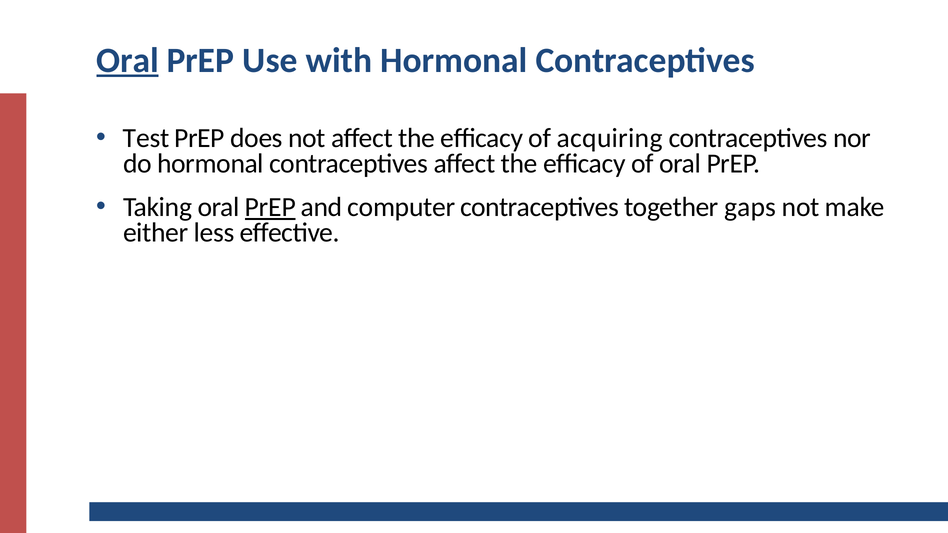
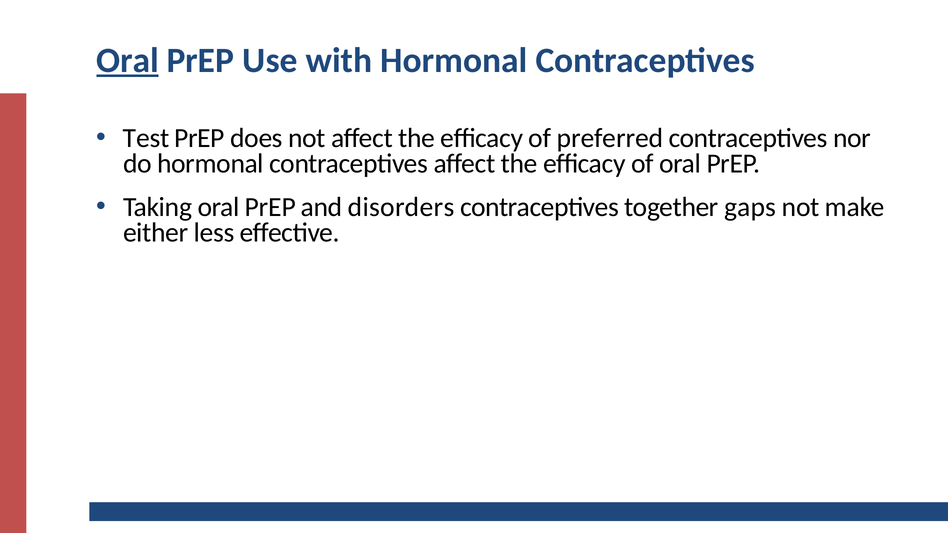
acquiring: acquiring -> preferred
PrEP at (270, 207) underline: present -> none
computer: computer -> disorders
